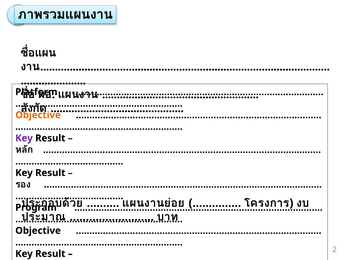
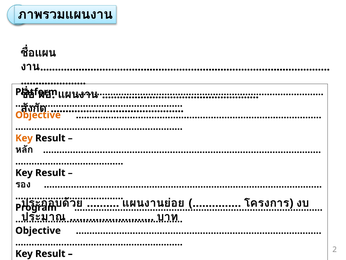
Key at (24, 138) colour: purple -> orange
